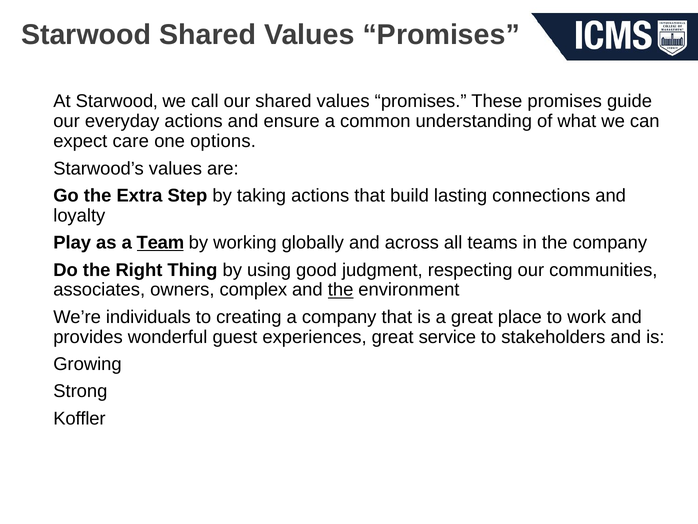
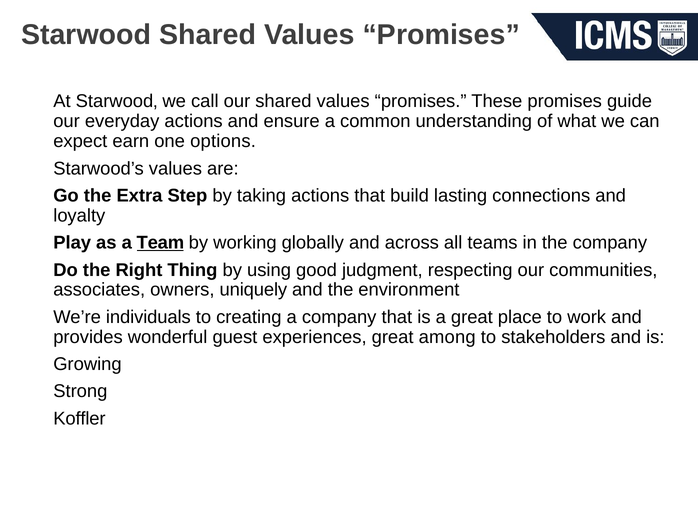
care: care -> earn
complex: complex -> uniquely
the at (341, 290) underline: present -> none
service: service -> among
